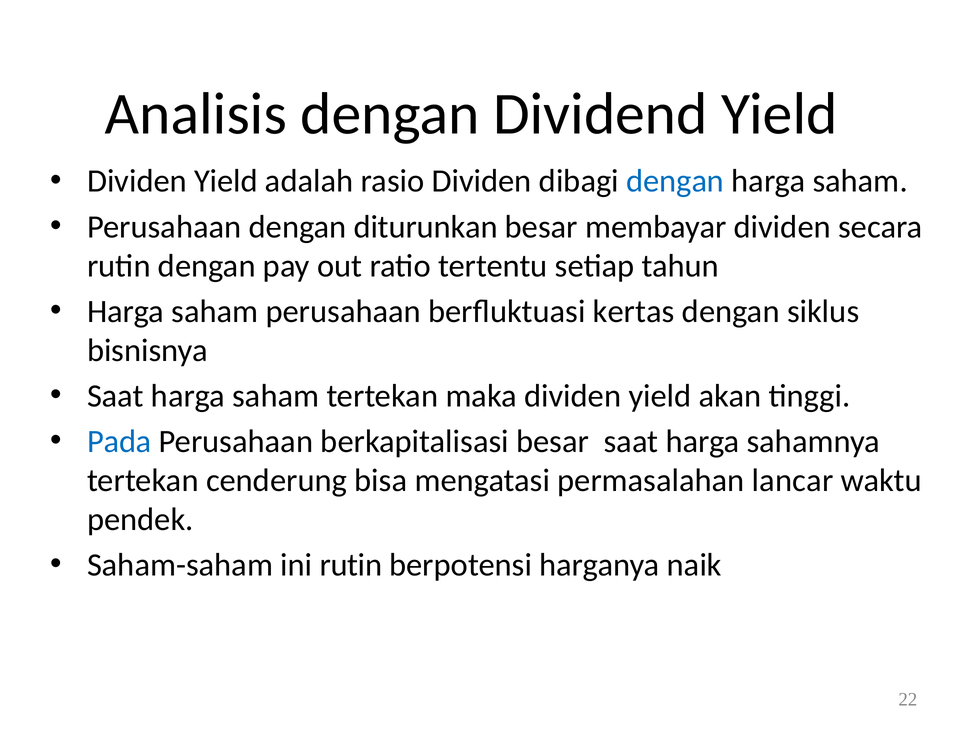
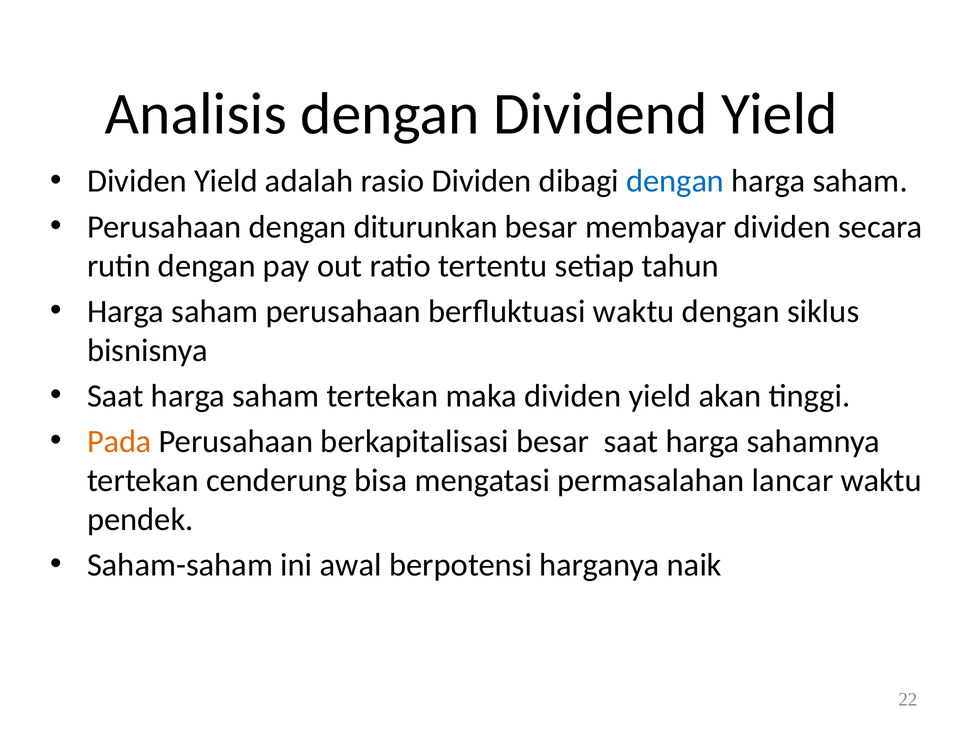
berfluktuasi kertas: kertas -> waktu
Pada colour: blue -> orange
ini rutin: rutin -> awal
